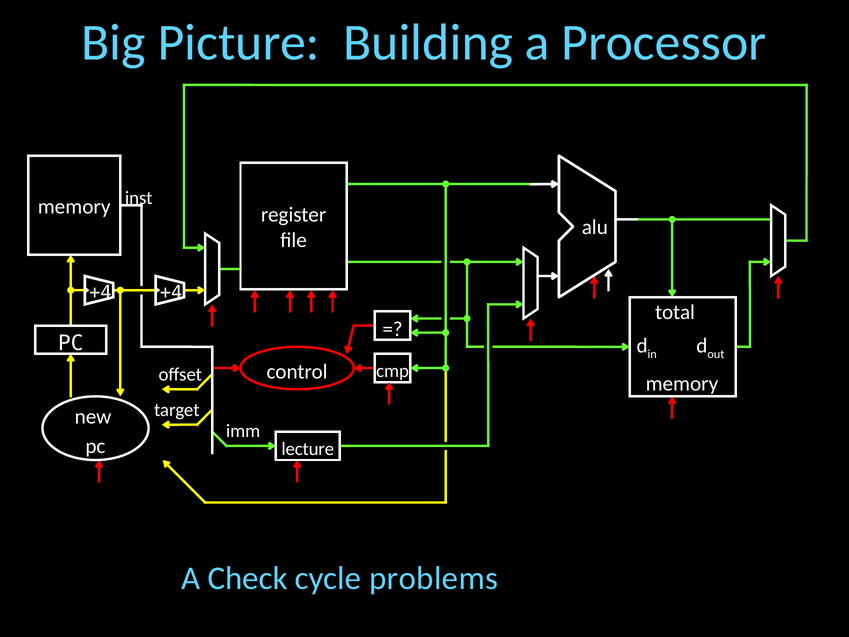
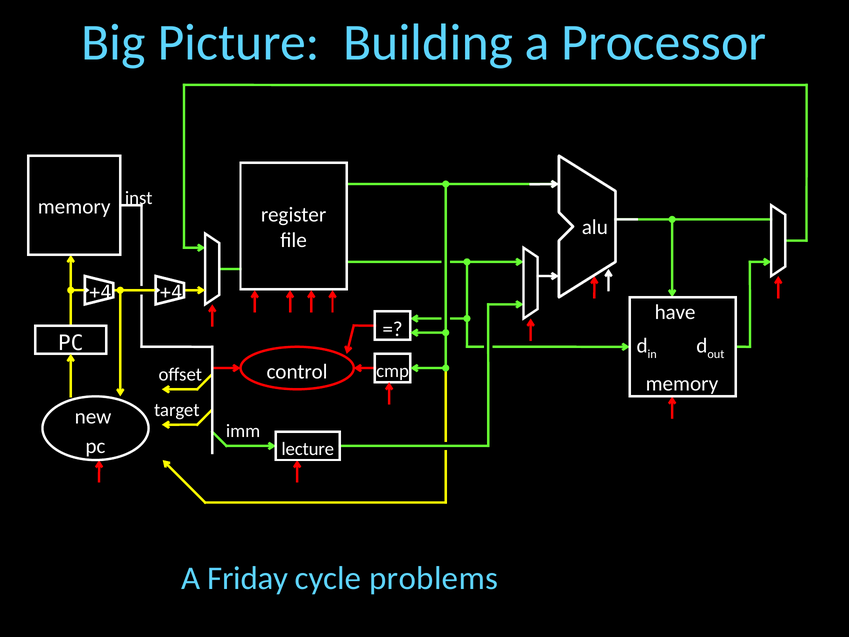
total: total -> have
Check: Check -> Friday
